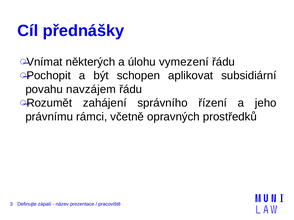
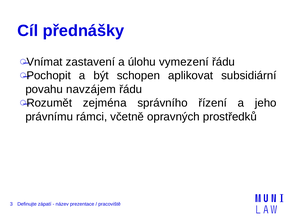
některých: některých -> zastavení
zahájení: zahájení -> zejména
